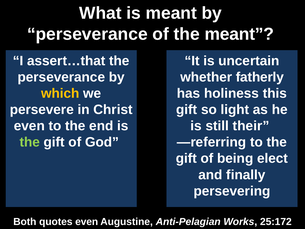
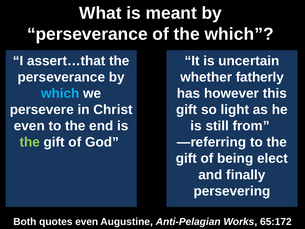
the meant: meant -> which
which at (60, 93) colour: yellow -> light blue
holiness: holiness -> however
their: their -> from
25:172: 25:172 -> 65:172
